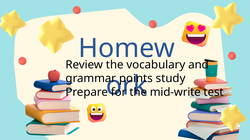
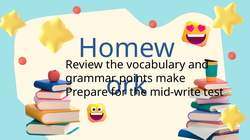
study: study -> make
